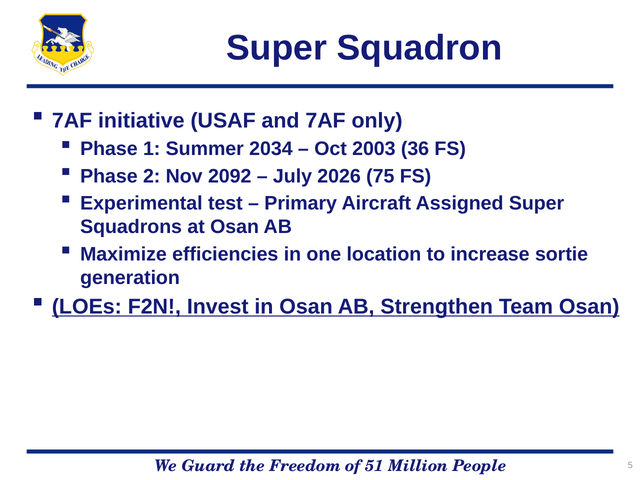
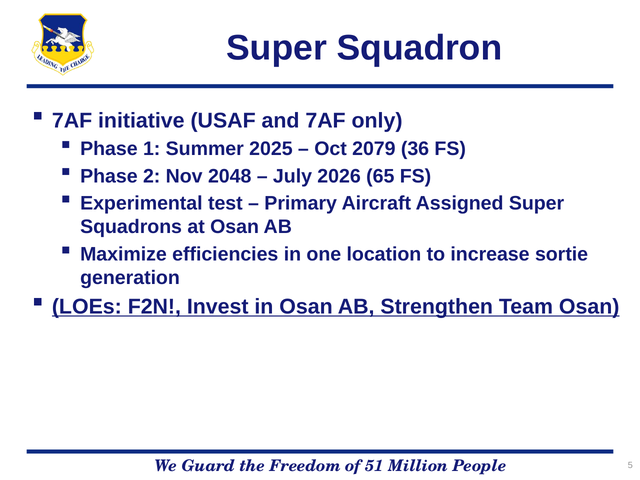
2034: 2034 -> 2025
2003: 2003 -> 2079
2092: 2092 -> 2048
75: 75 -> 65
